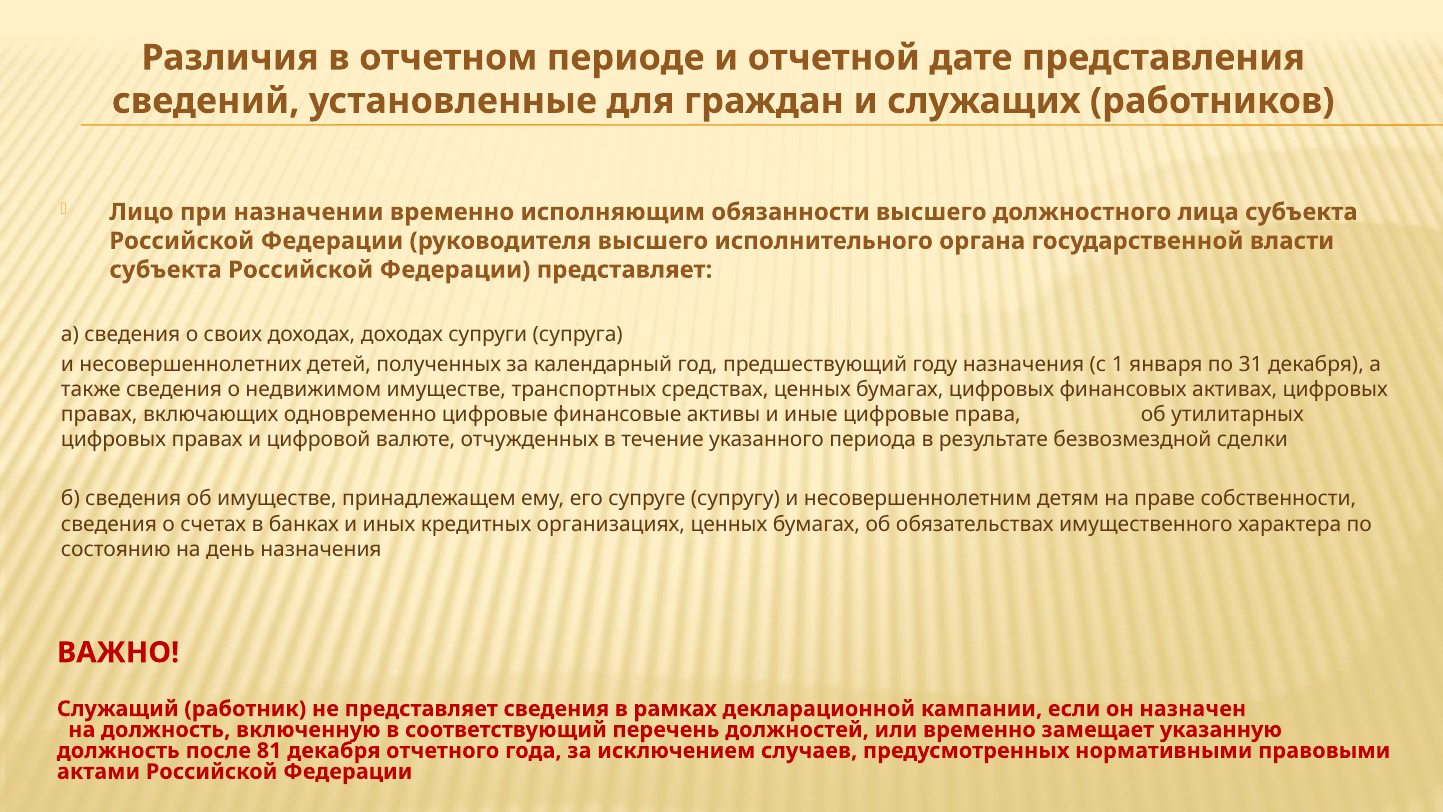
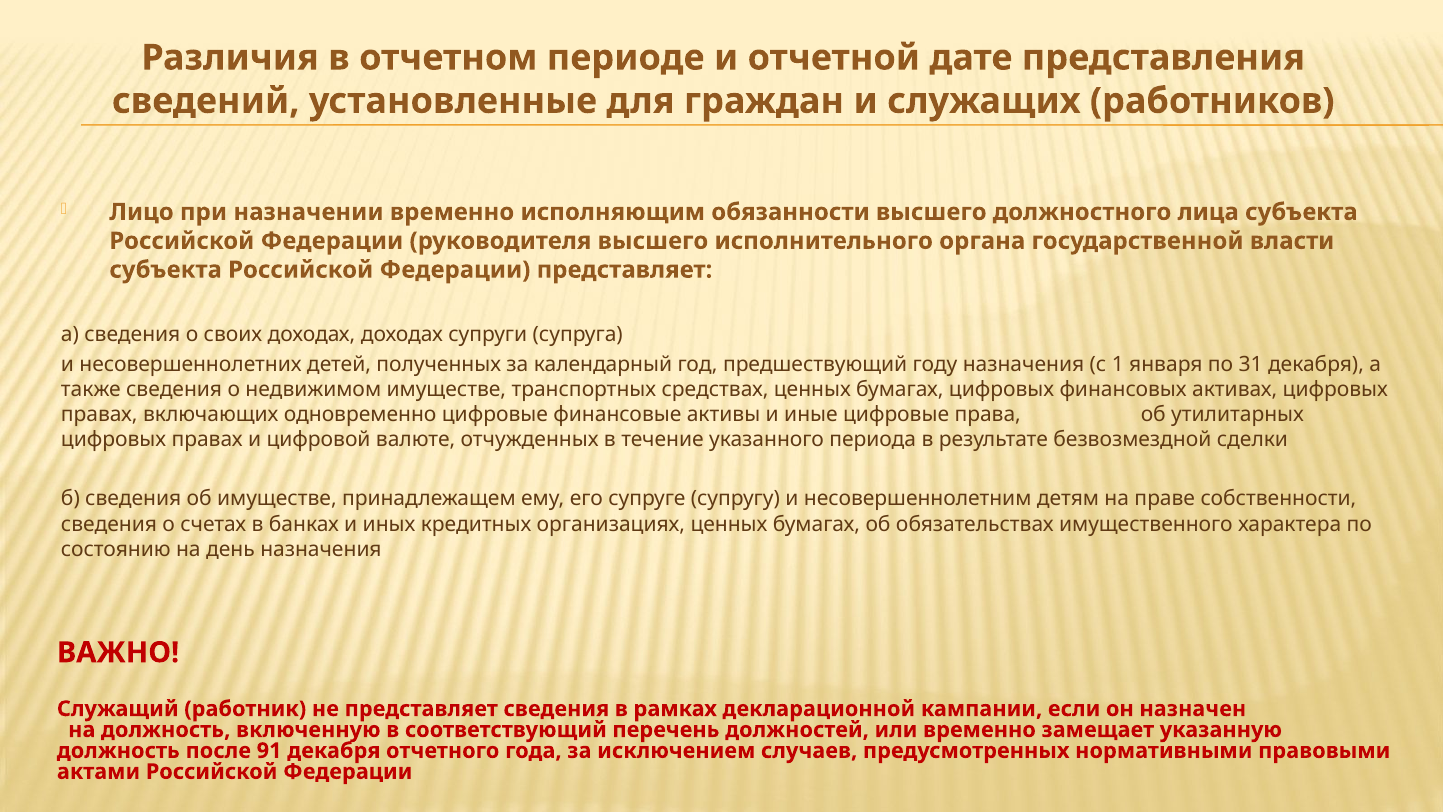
81: 81 -> 91
